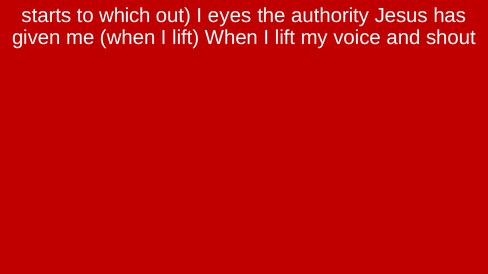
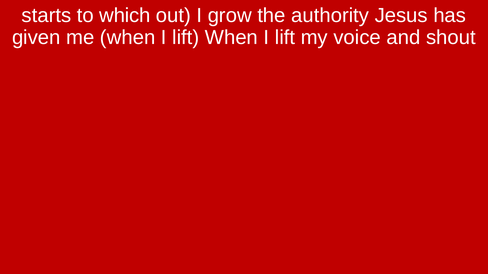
eyes: eyes -> grow
